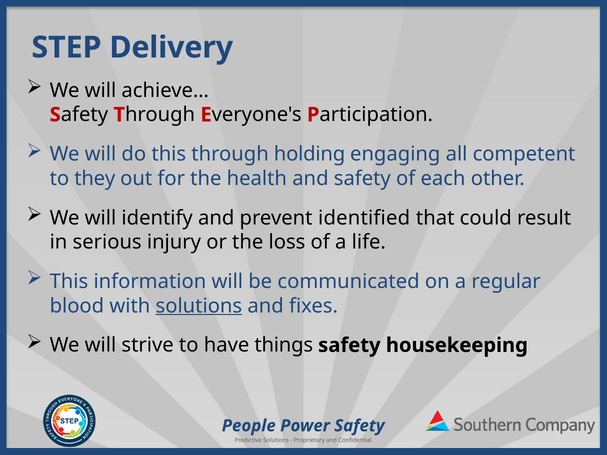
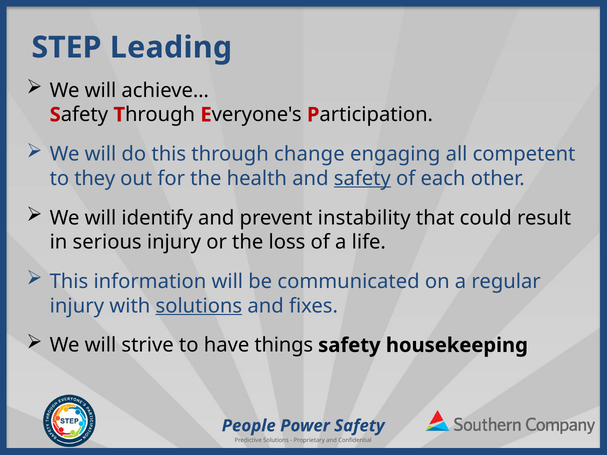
Delivery: Delivery -> Leading
holding: holding -> change
safety at (362, 179) underline: none -> present
identified: identified -> instability
blood at (77, 306): blood -> injury
